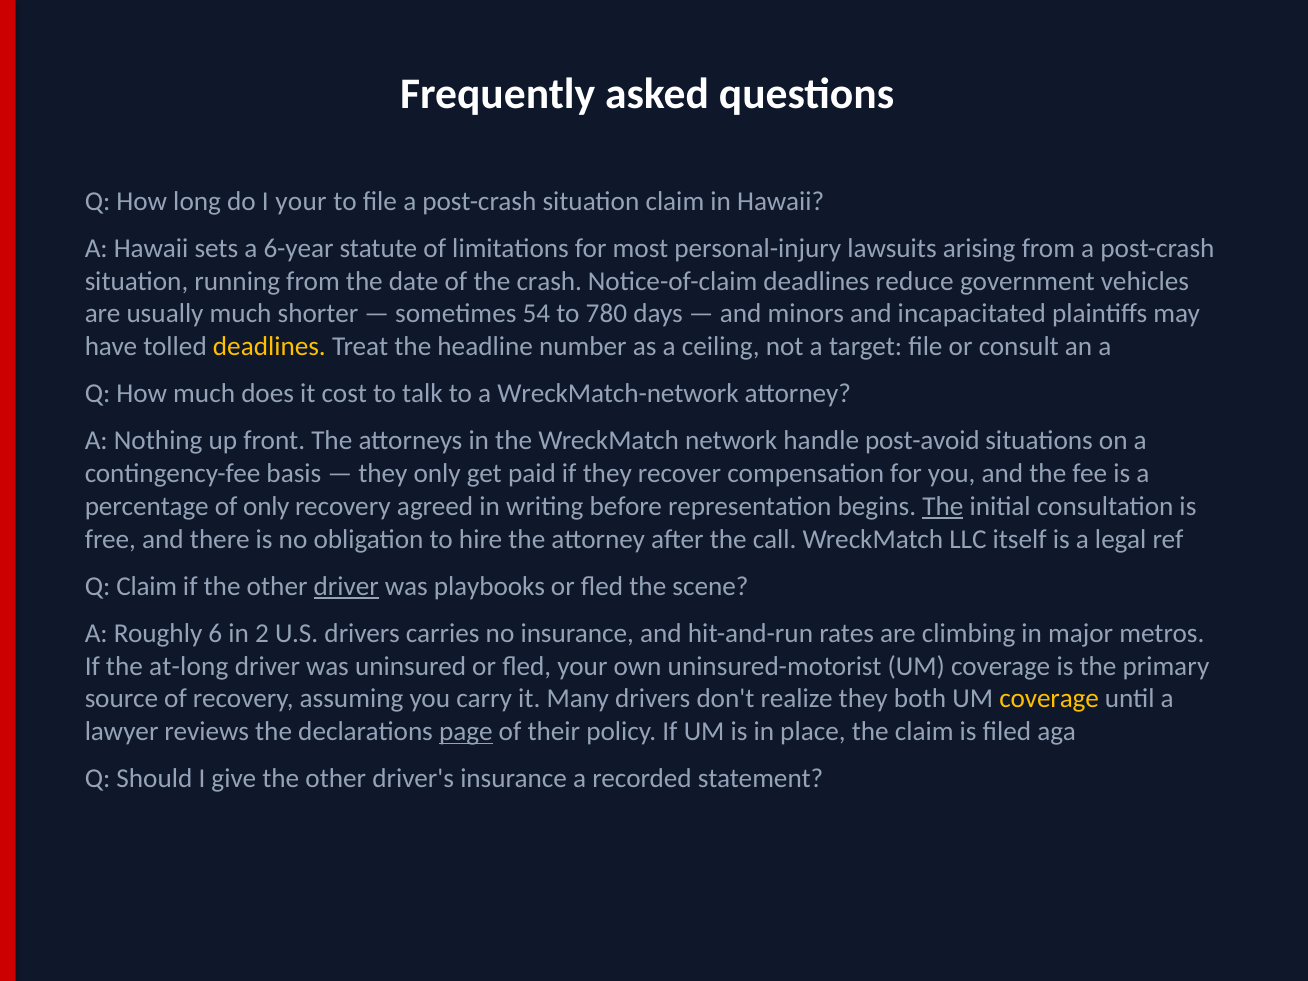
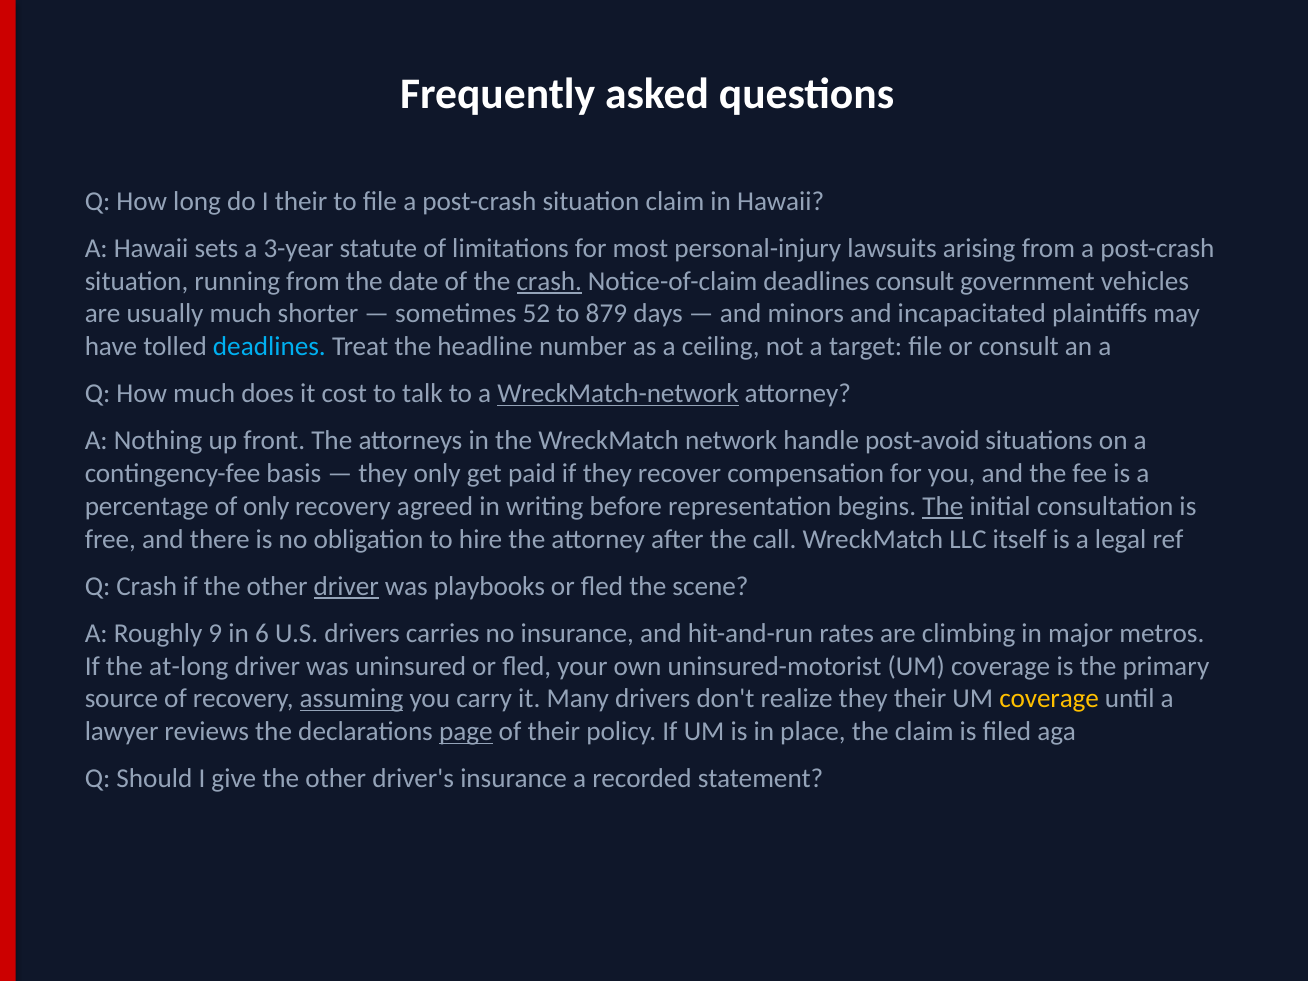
I your: your -> their
6-year: 6-year -> 3-year
crash at (549, 281) underline: none -> present
deadlines reduce: reduce -> consult
54: 54 -> 52
780: 780 -> 879
deadlines at (269, 347) colour: yellow -> light blue
WreckMatch-network underline: none -> present
Q Claim: Claim -> Crash
6: 6 -> 9
2: 2 -> 6
assuming underline: none -> present
they both: both -> their
